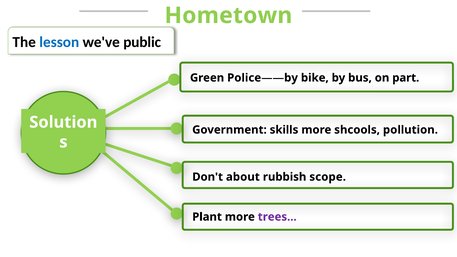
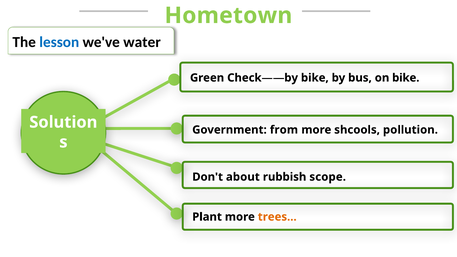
public: public -> water
Police——by: Police——by -> Check——by
on part: part -> bike
skills: skills -> from
trees colour: purple -> orange
